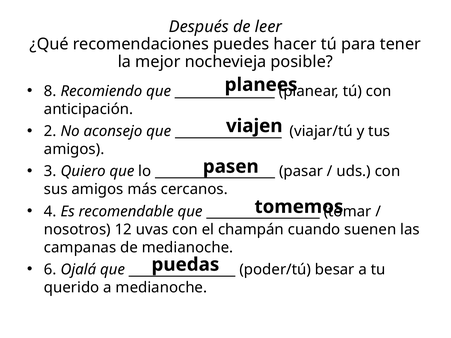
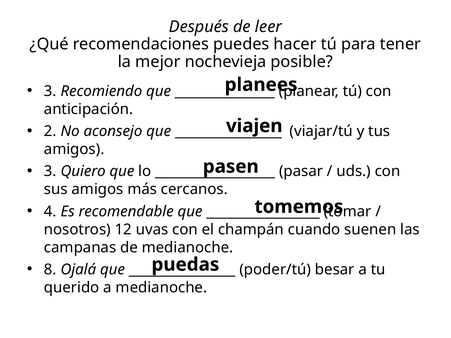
8 at (50, 91): 8 -> 3
6: 6 -> 8
